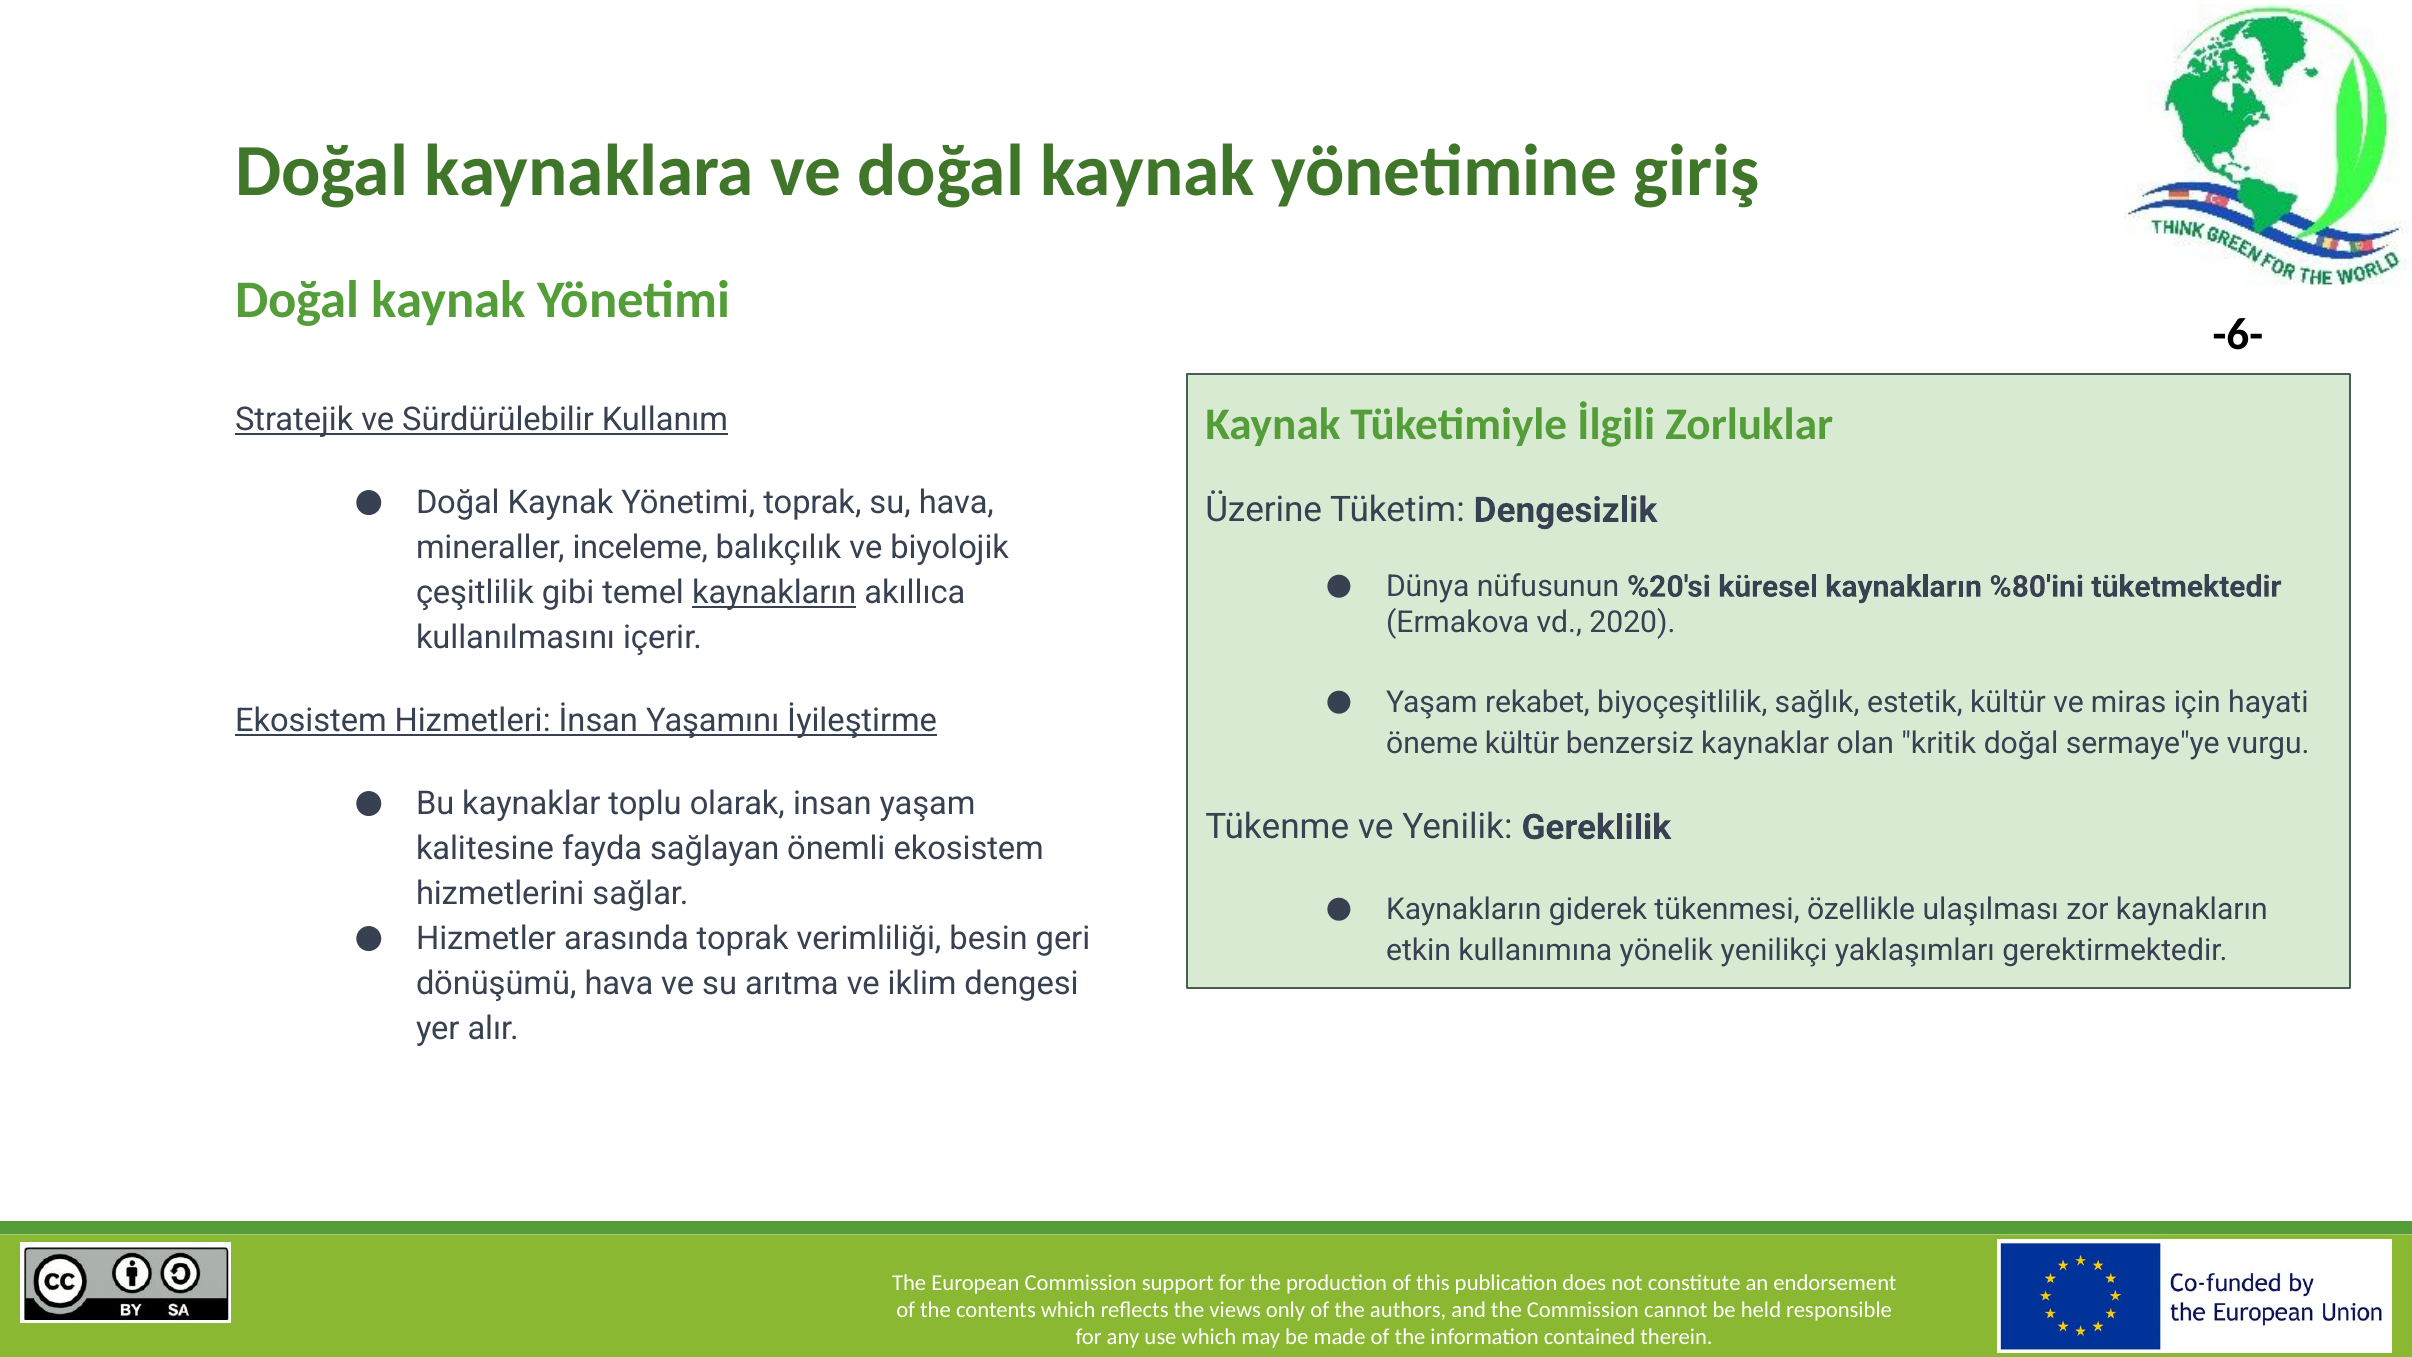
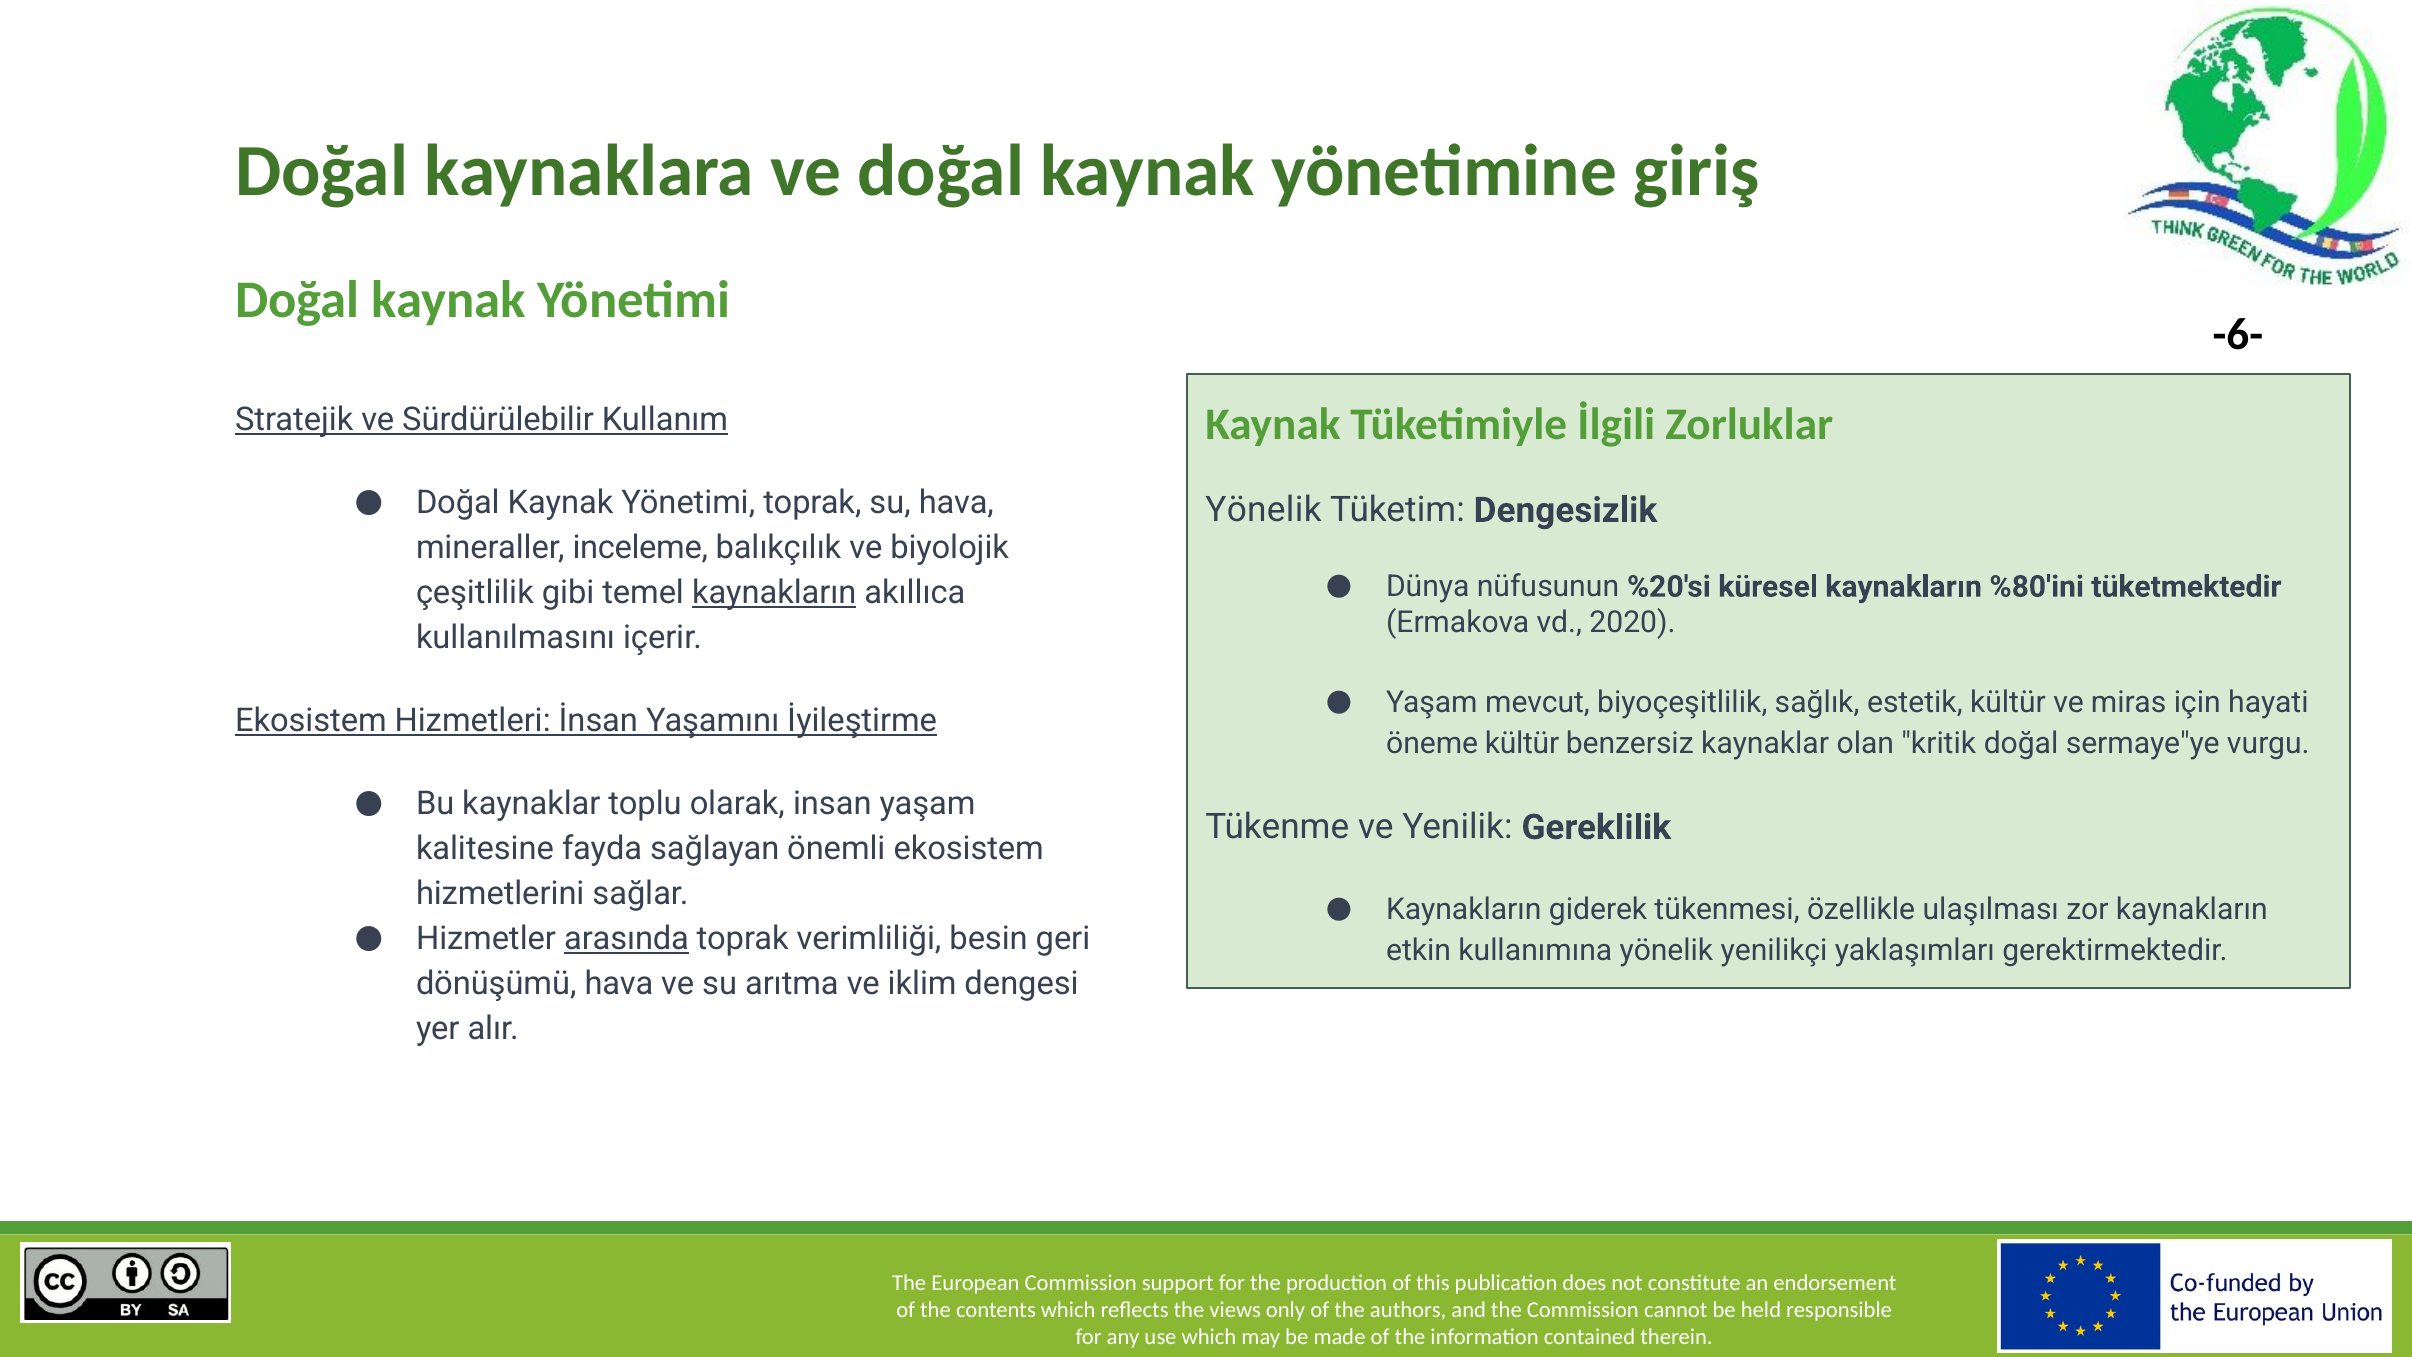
Üzerine at (1264, 510): Üzerine -> Yönelik
rekabet: rekabet -> mevcut
arasında underline: none -> present
